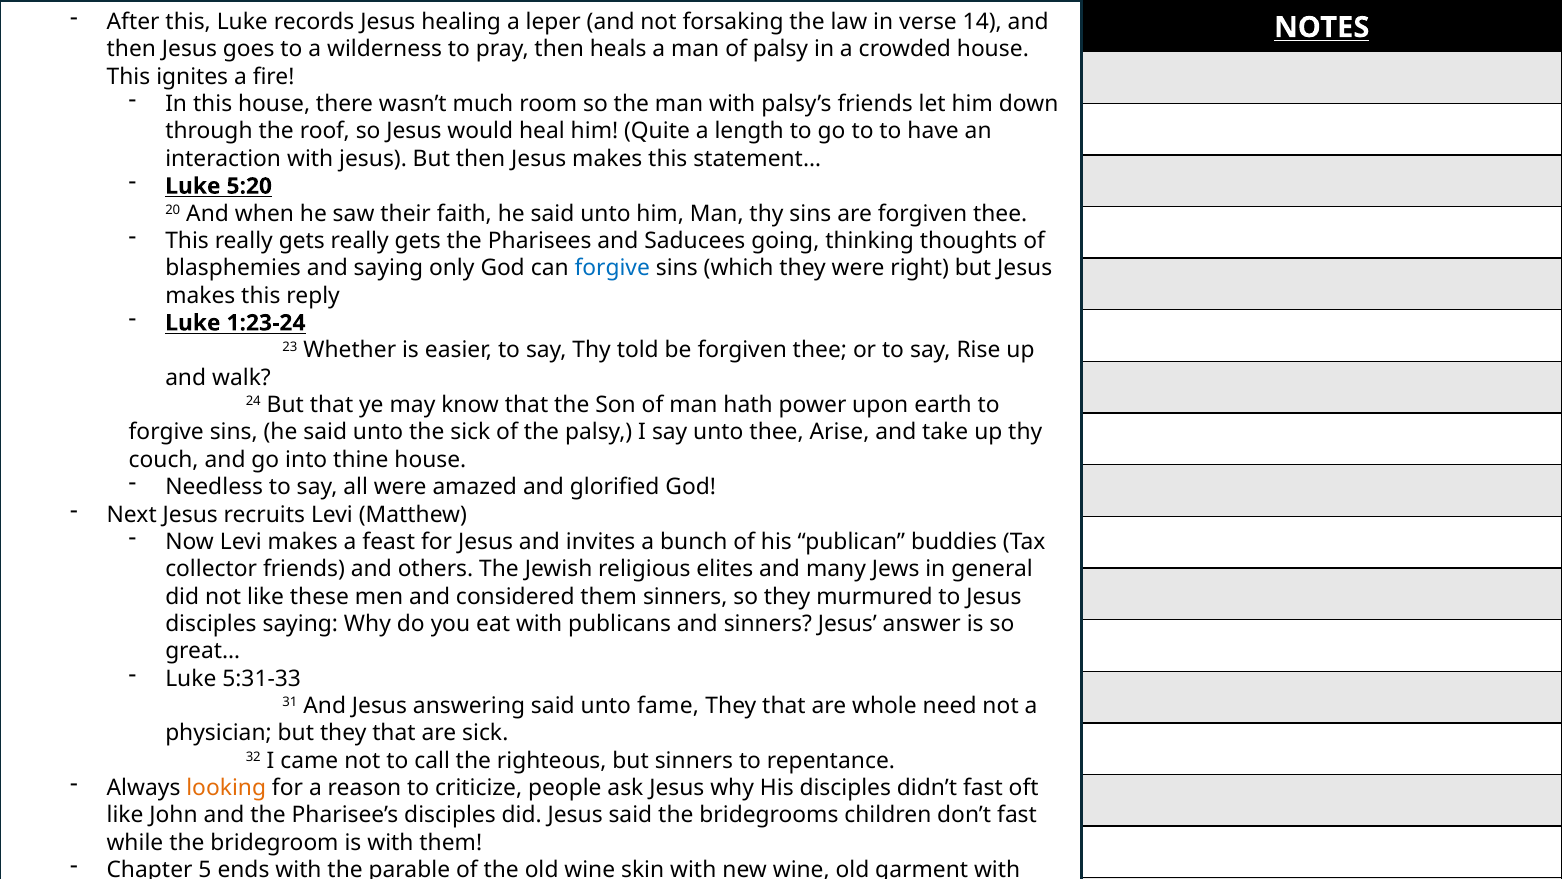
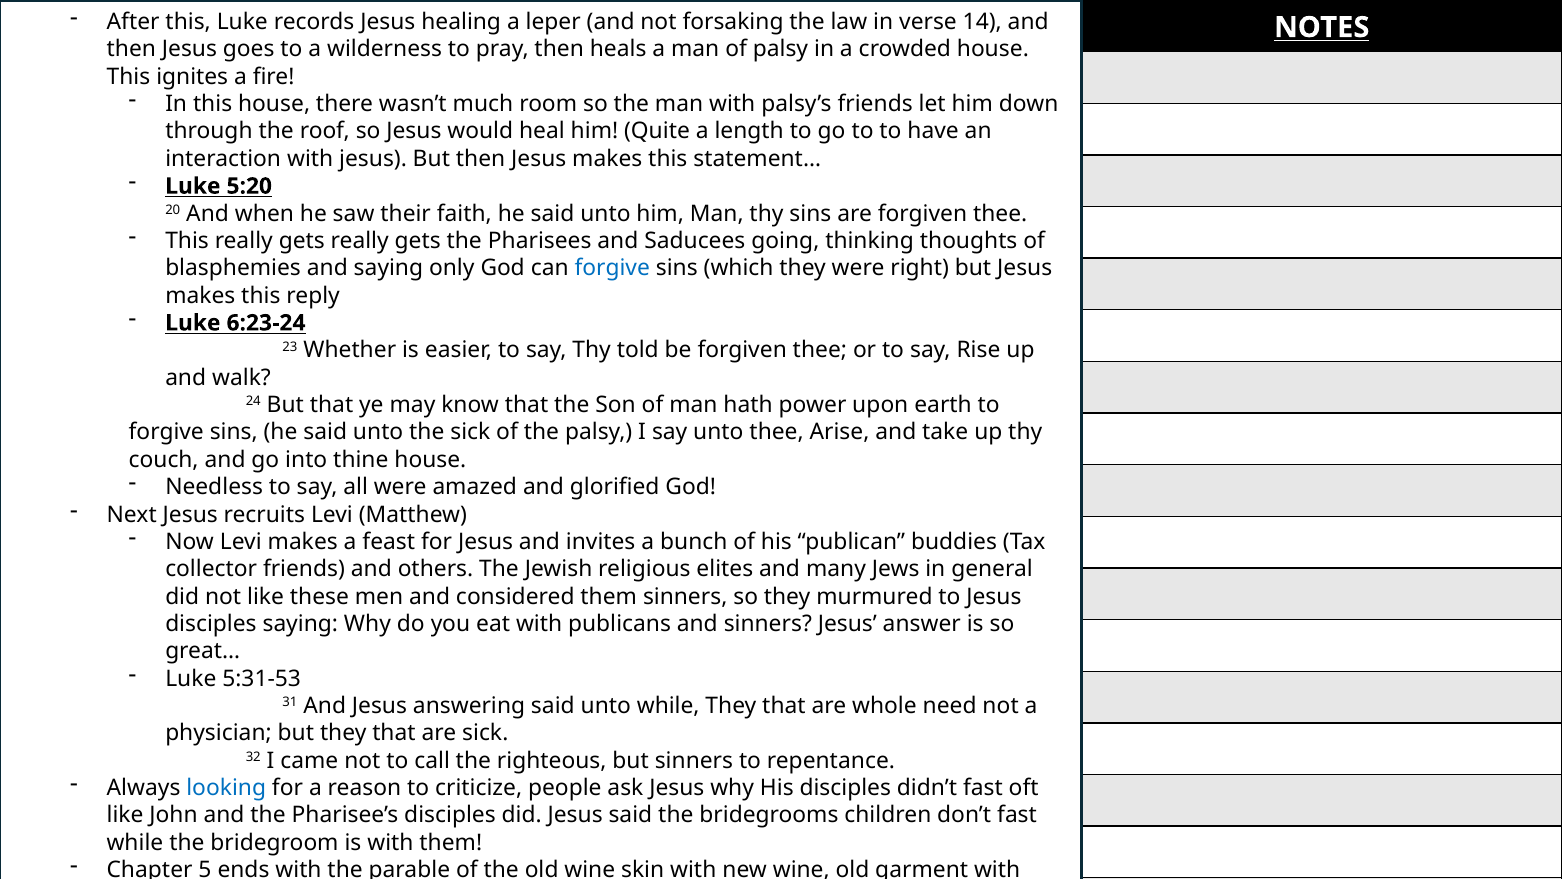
1:23-24: 1:23-24 -> 6:23-24
5:31-33: 5:31-33 -> 5:31-53
unto fame: fame -> while
looking colour: orange -> blue
